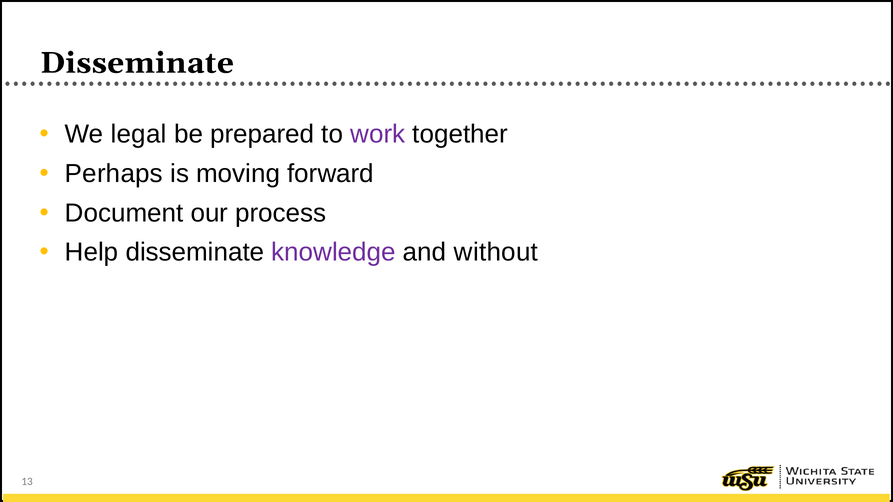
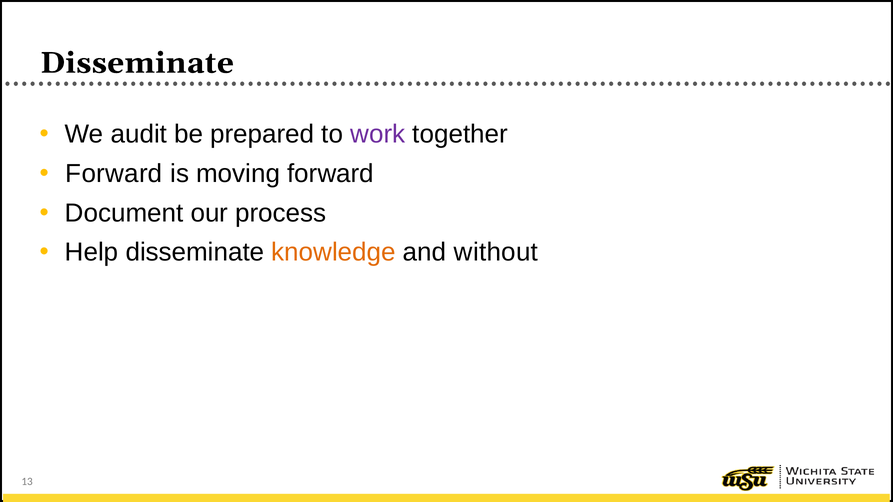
legal: legal -> audit
Perhaps at (114, 174): Perhaps -> Forward
knowledge colour: purple -> orange
